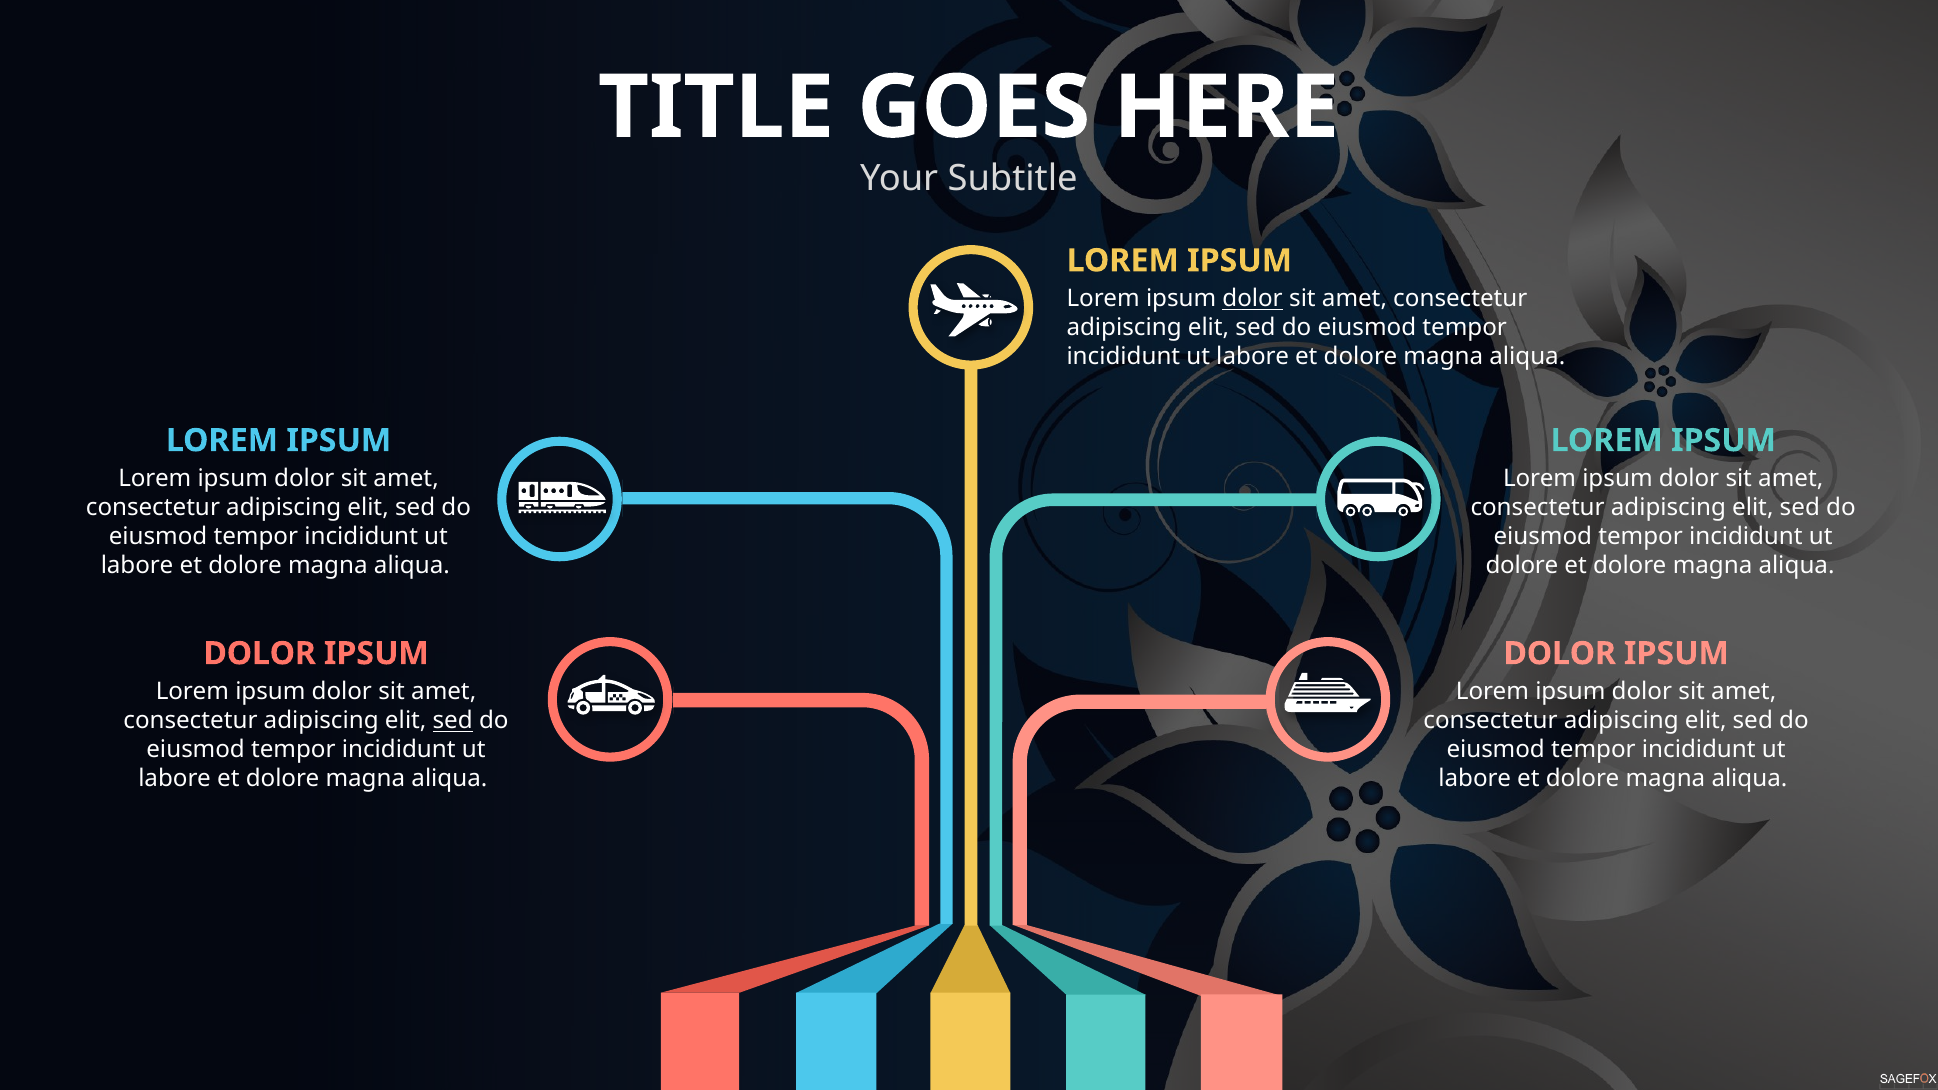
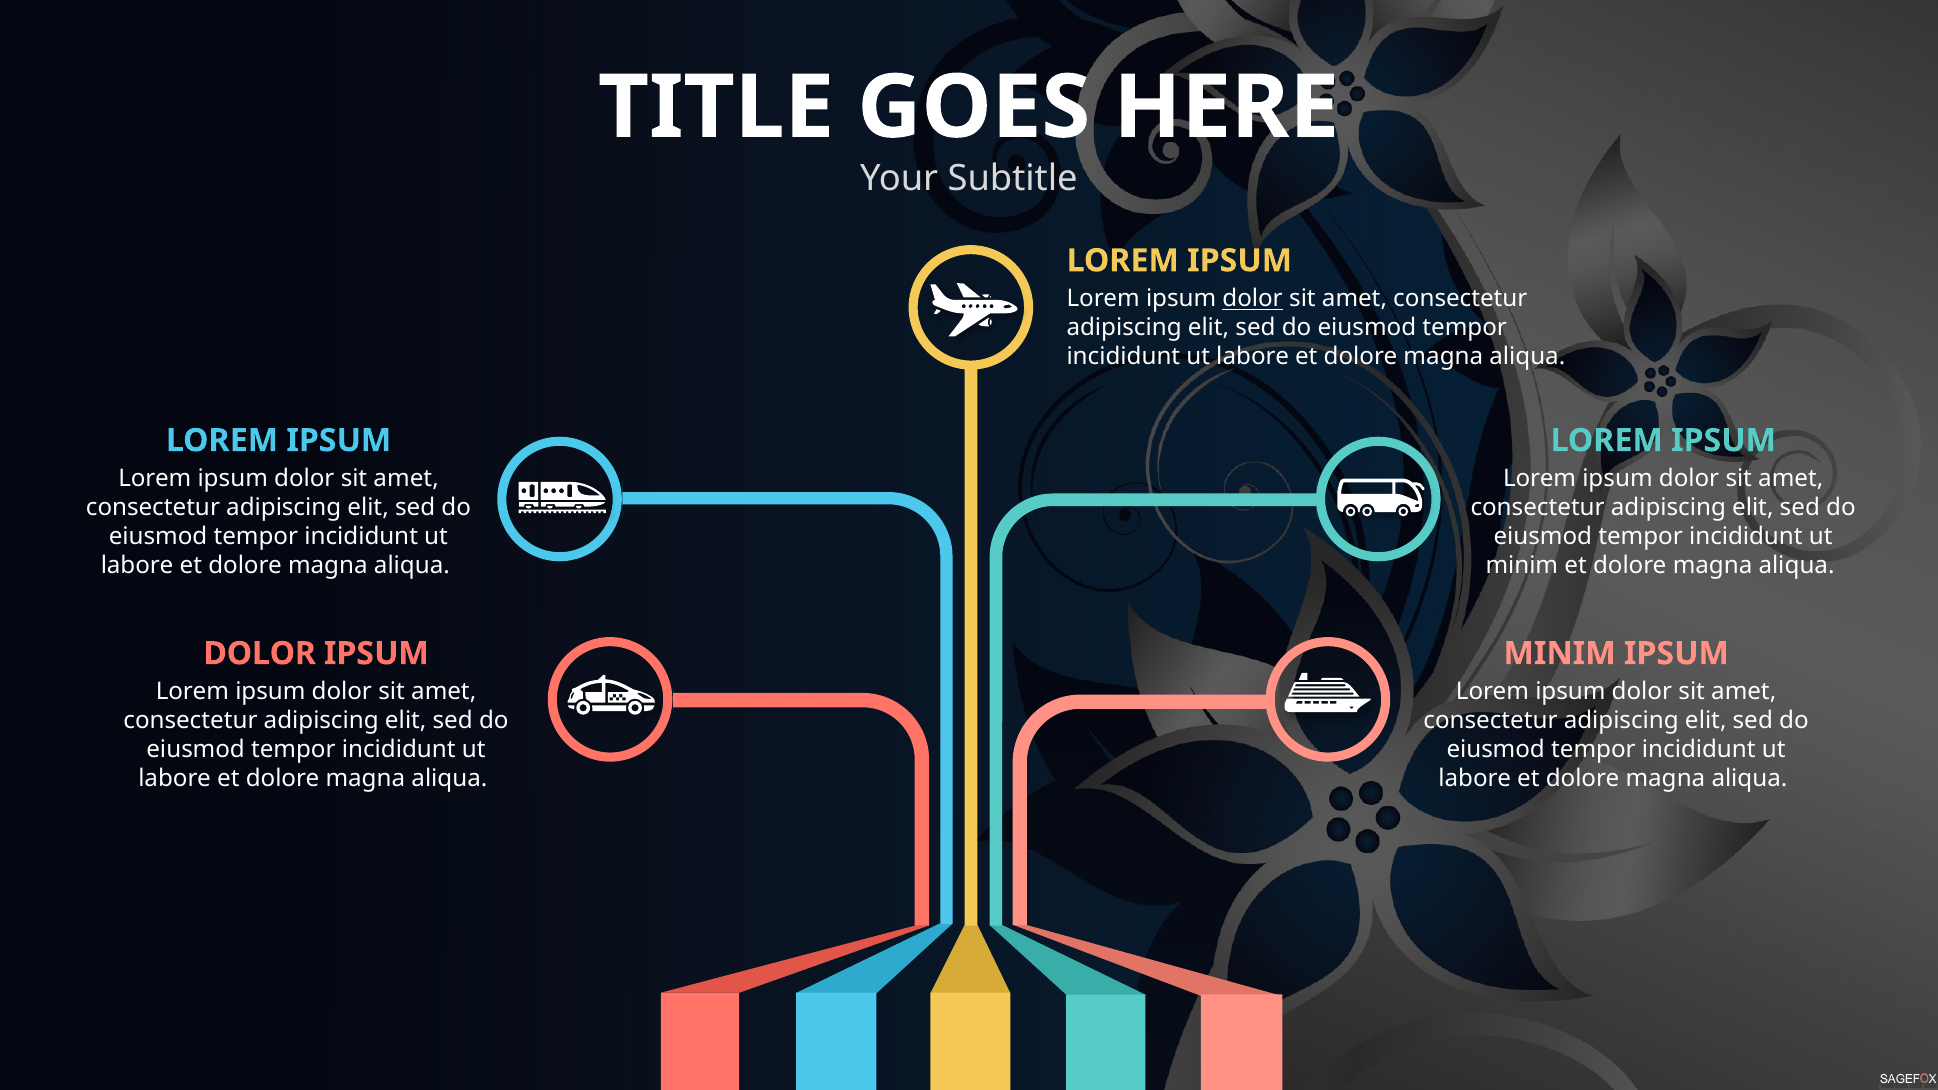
dolore at (1522, 566): dolore -> minim
DOLOR at (1560, 654): DOLOR -> MINIM
sed at (453, 721) underline: present -> none
